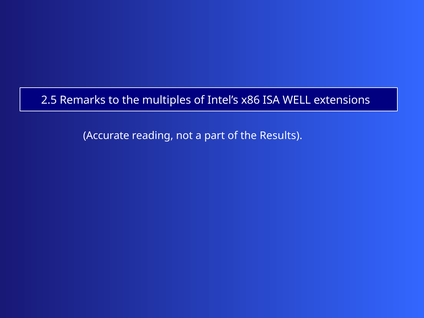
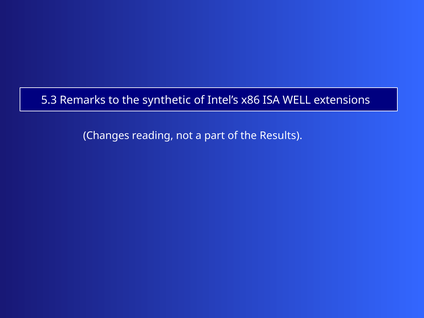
2.5: 2.5 -> 5.3
multiples: multiples -> synthetic
Accurate: Accurate -> Changes
